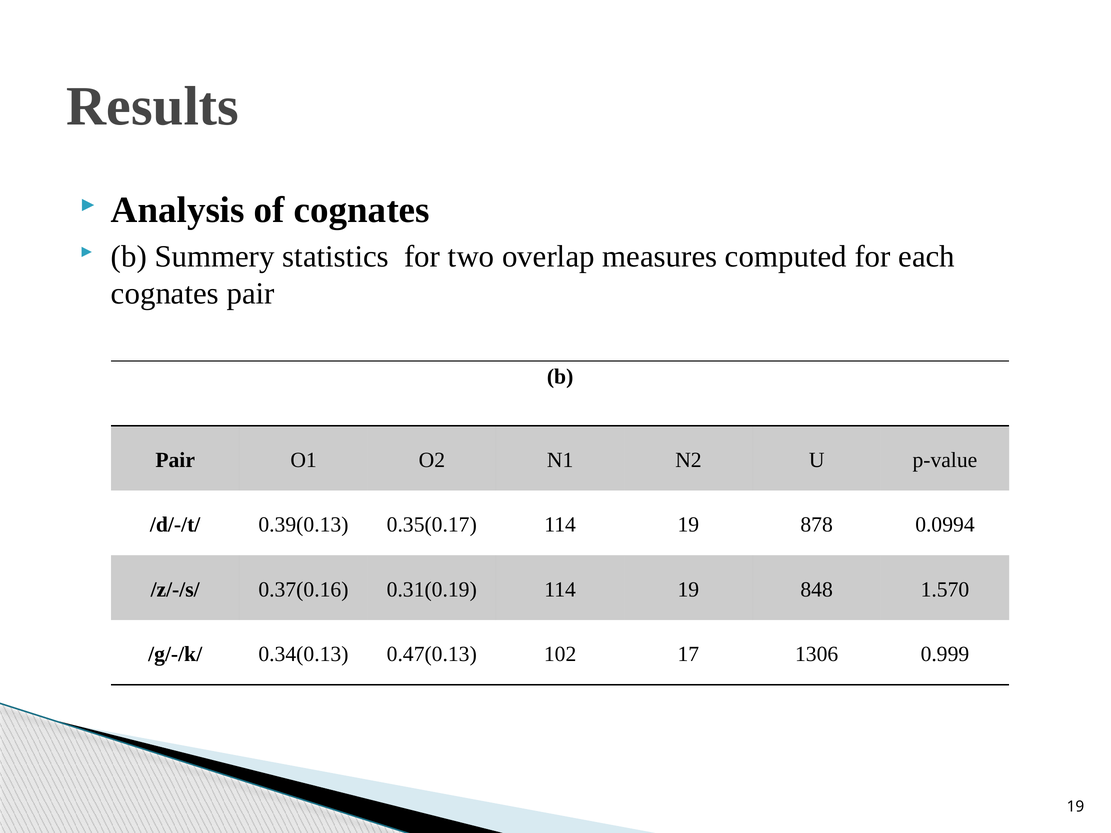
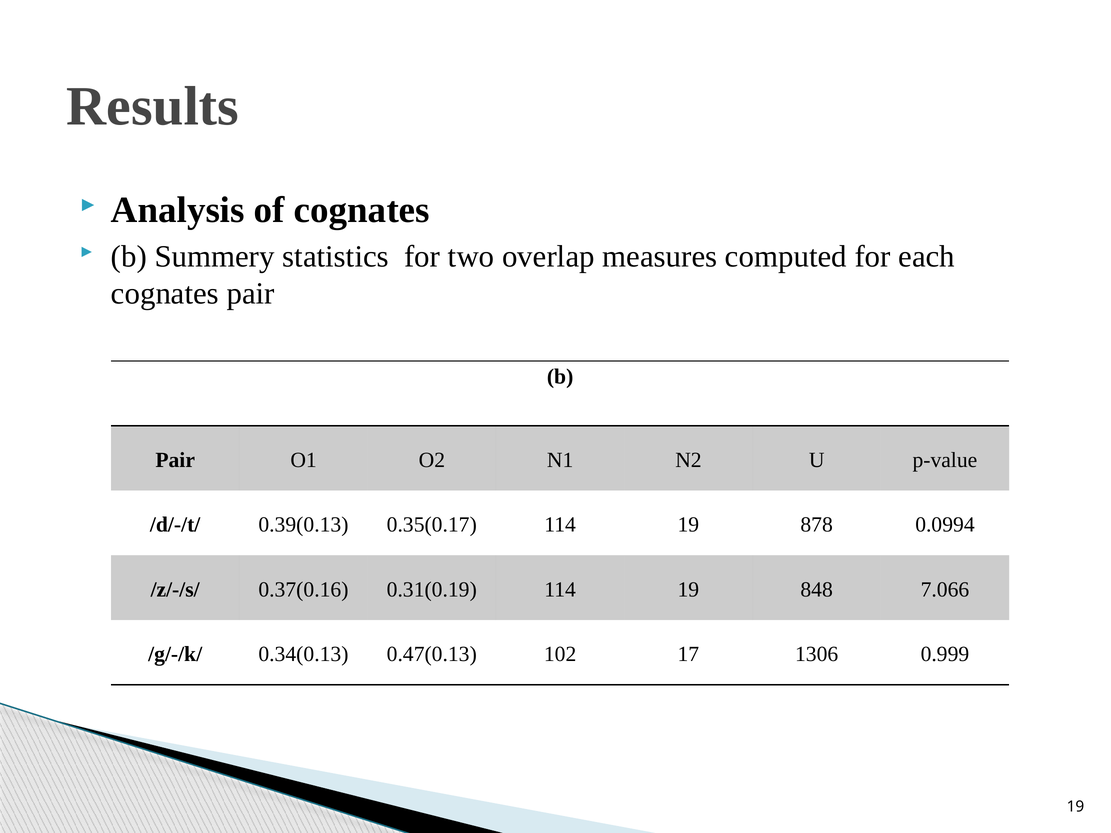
1.570: 1.570 -> 7.066
